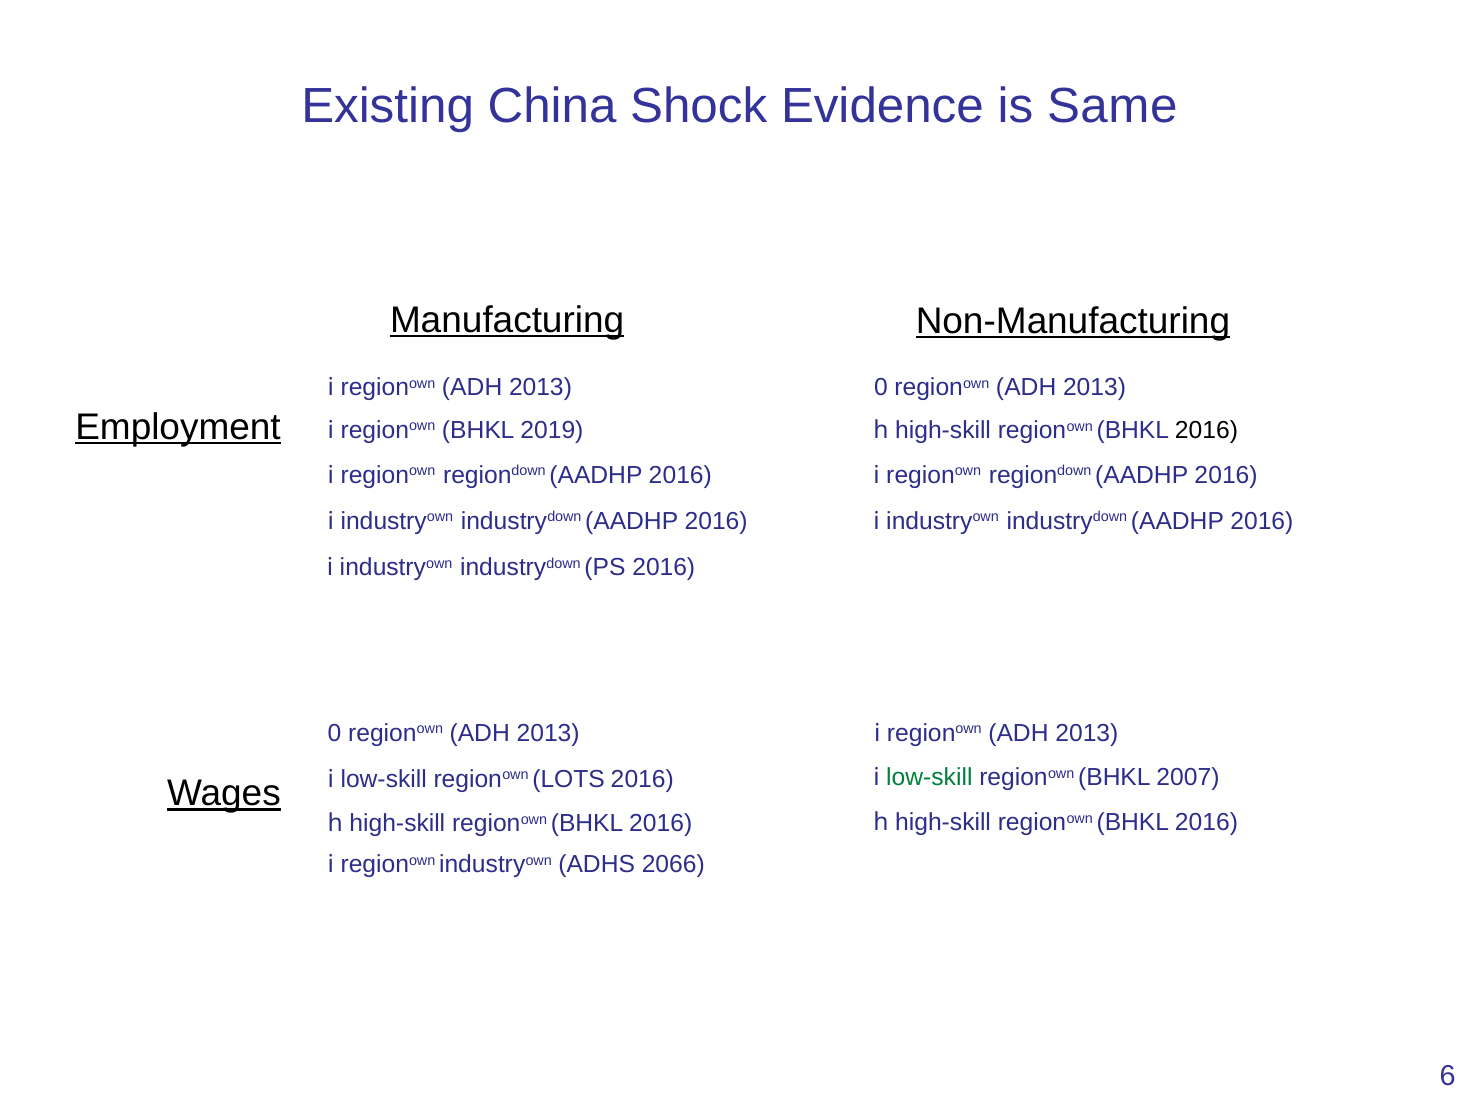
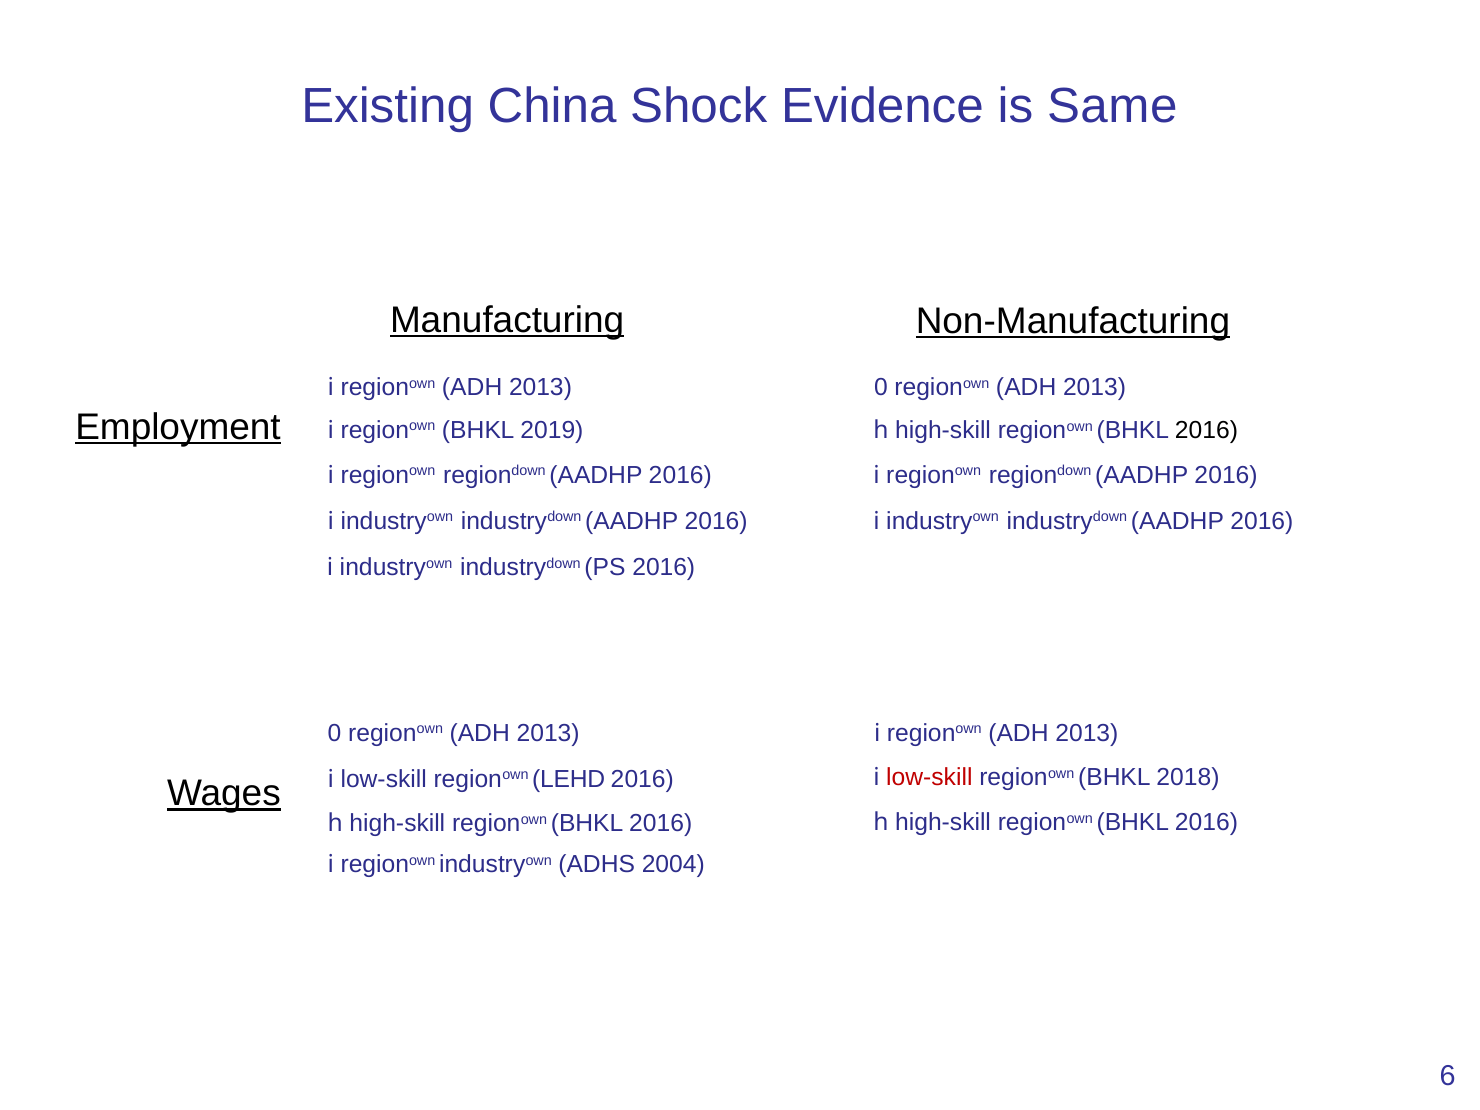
low-skill at (929, 777) colour: green -> red
2007: 2007 -> 2018
LOTS: LOTS -> LEHD
2066: 2066 -> 2004
